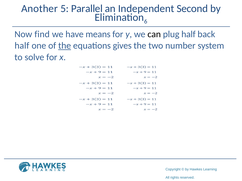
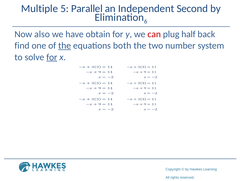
Another: Another -> Multiple
find: find -> also
means: means -> obtain
can colour: black -> red
half at (22, 46): half -> find
gives: gives -> both
for at (52, 57) underline: none -> present
